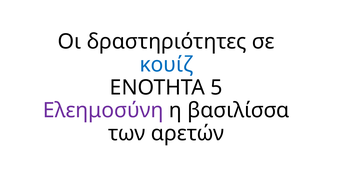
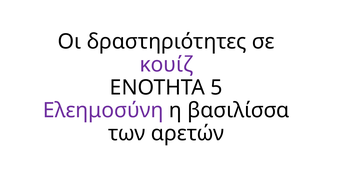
κουίζ colour: blue -> purple
